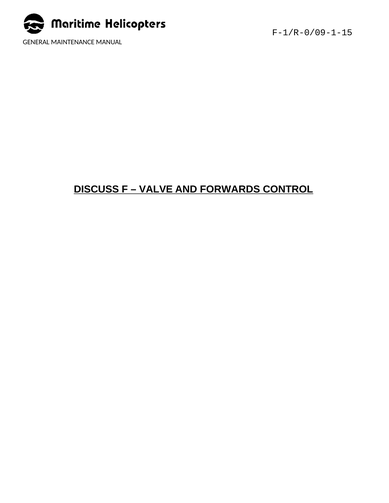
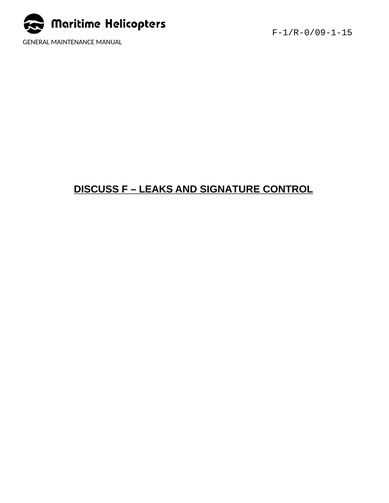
VALVE: VALVE -> LEAKS
FORWARDS: FORWARDS -> SIGNATURE
